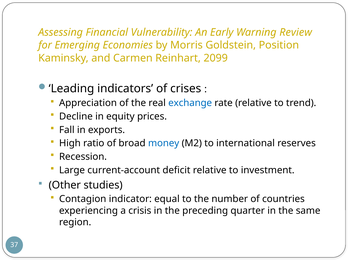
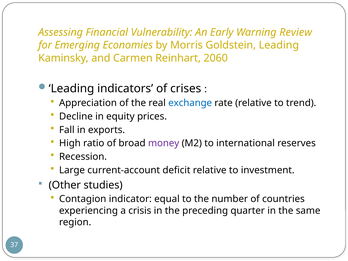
Goldstein Position: Position -> Leading
2099: 2099 -> 2060
money colour: blue -> purple
